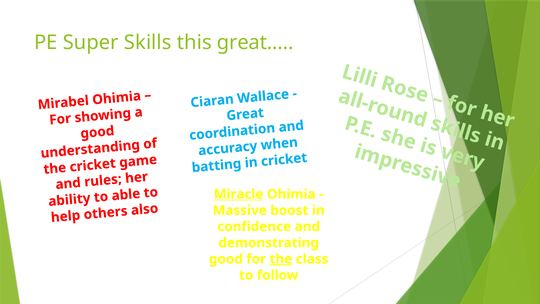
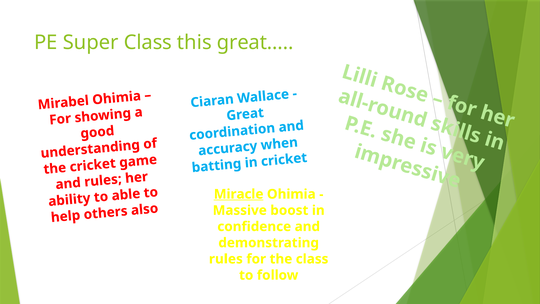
Super Skills: Skills -> Class
good at (226, 259): good -> rules
the at (281, 259) underline: present -> none
